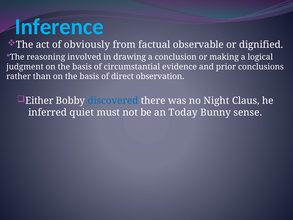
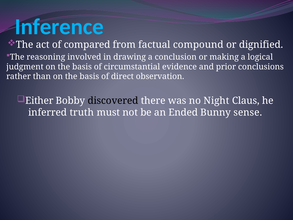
obviously: obviously -> compared
observable: observable -> compound
discovered colour: blue -> black
quiet: quiet -> truth
Today: Today -> Ended
